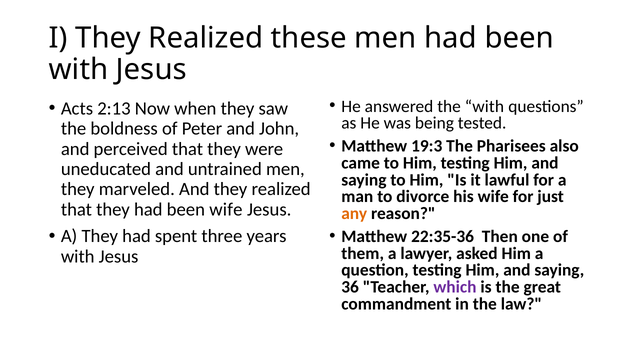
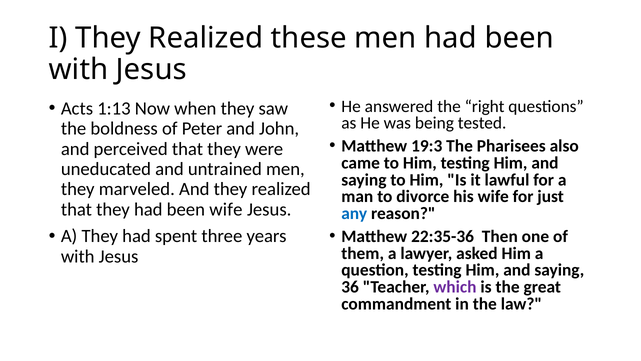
the with: with -> right
2:13: 2:13 -> 1:13
any colour: orange -> blue
